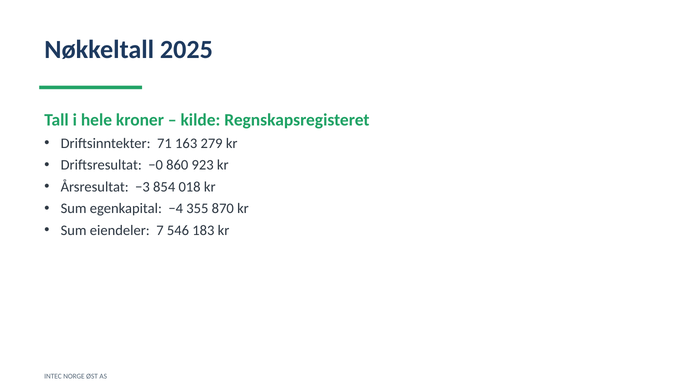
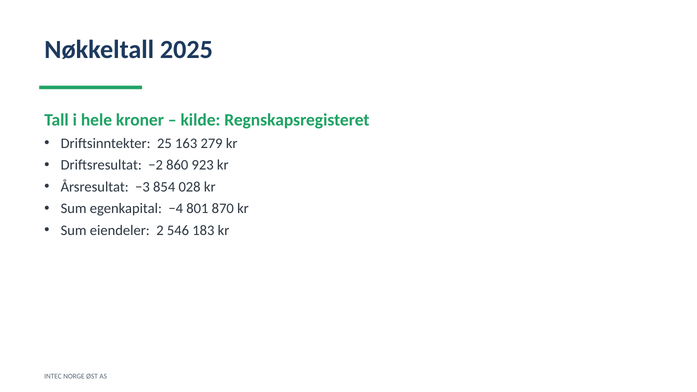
71: 71 -> 25
−0: −0 -> −2
018: 018 -> 028
355: 355 -> 801
7: 7 -> 2
